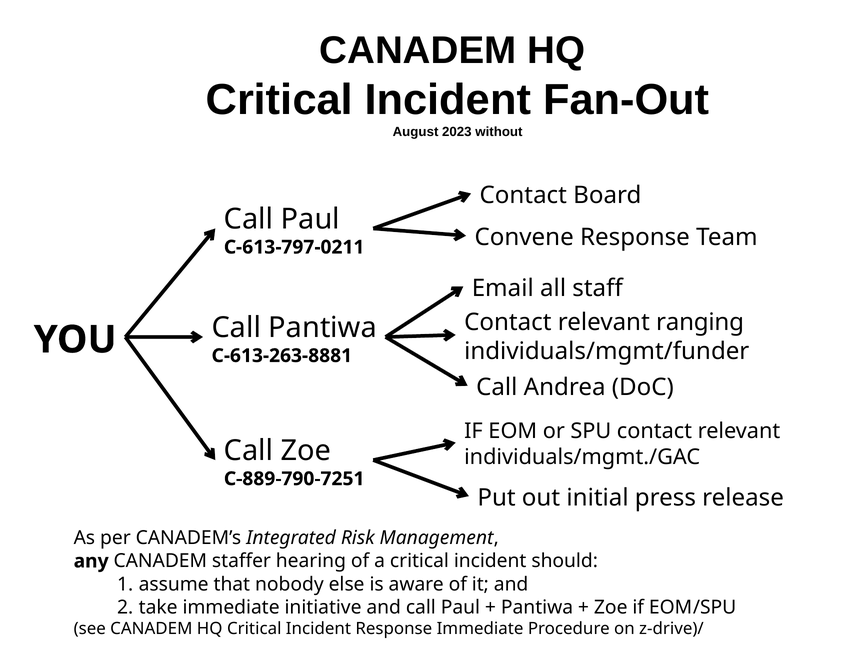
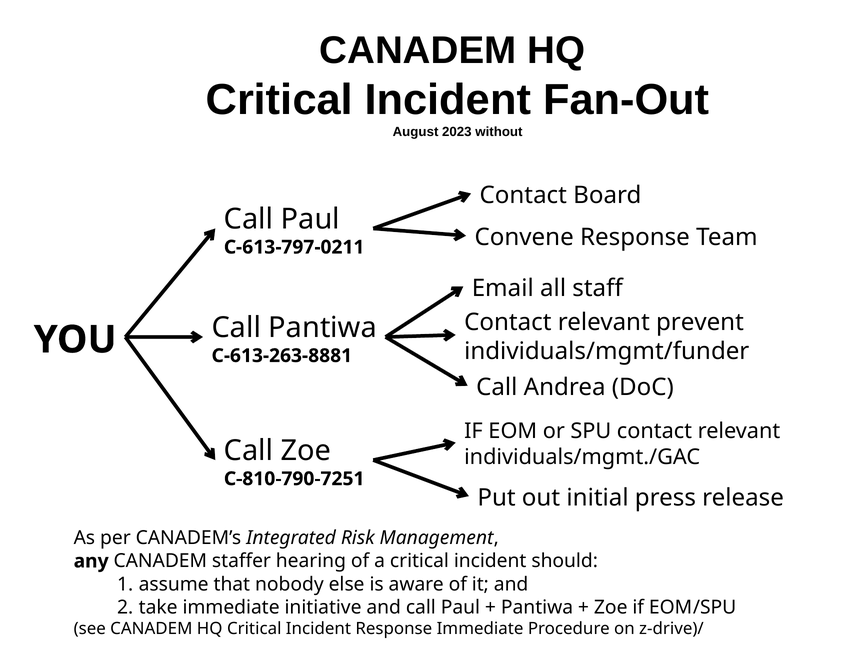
ranging: ranging -> prevent
C-889-790-7251: C-889-790-7251 -> C-810-790-7251
